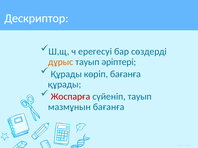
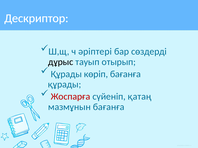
ерегесуі: ерегесуі -> әріптері
дұрыс colour: orange -> black
әріптері: әріптері -> отырып
сүйеніп тауып: тауып -> қатаң
